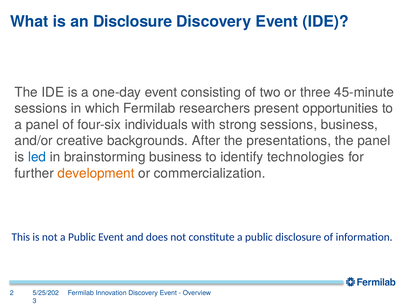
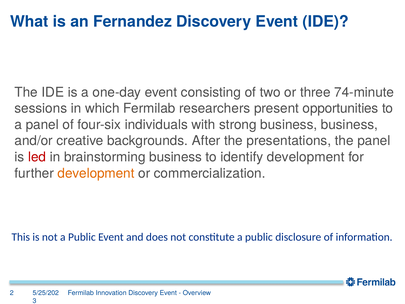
an Disclosure: Disclosure -> Fernandez
45-minute: 45-minute -> 74-minute
strong sessions: sessions -> business
led colour: blue -> red
identify technologies: technologies -> development
